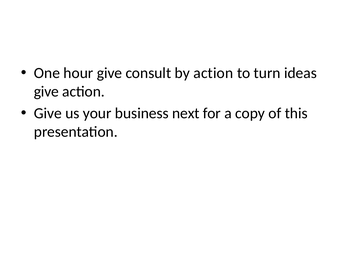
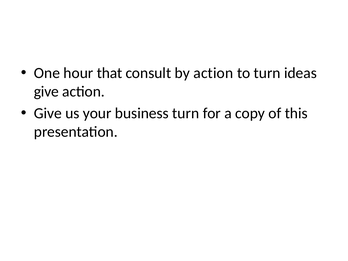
hour give: give -> that
business next: next -> turn
